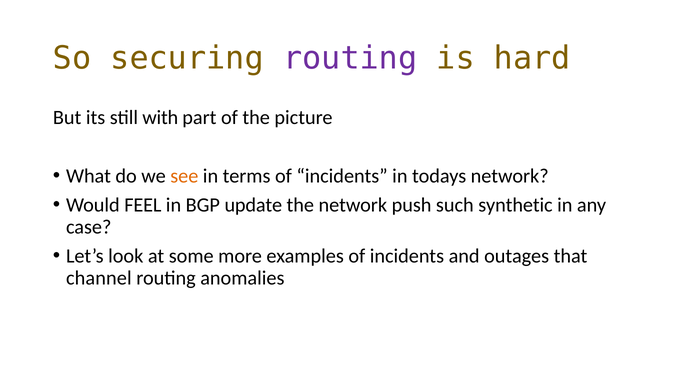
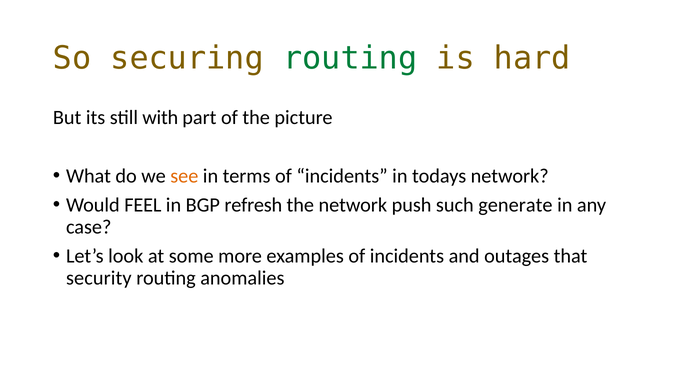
routing at (350, 58) colour: purple -> green
update: update -> refresh
synthetic: synthetic -> generate
channel: channel -> security
